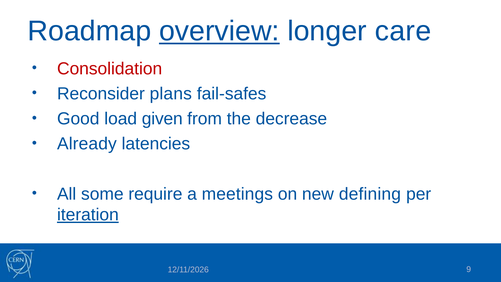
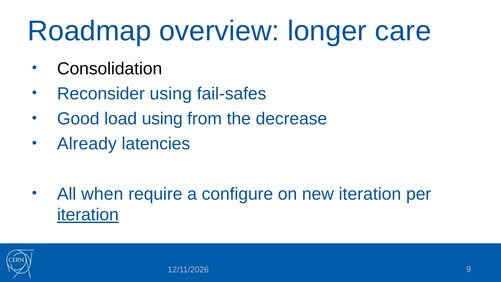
overview underline: present -> none
Consolidation colour: red -> black
Reconsider plans: plans -> using
load given: given -> using
some: some -> when
meetings: meetings -> configure
new defining: defining -> iteration
